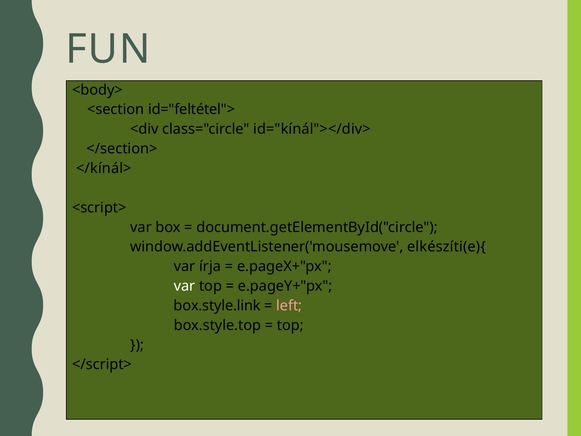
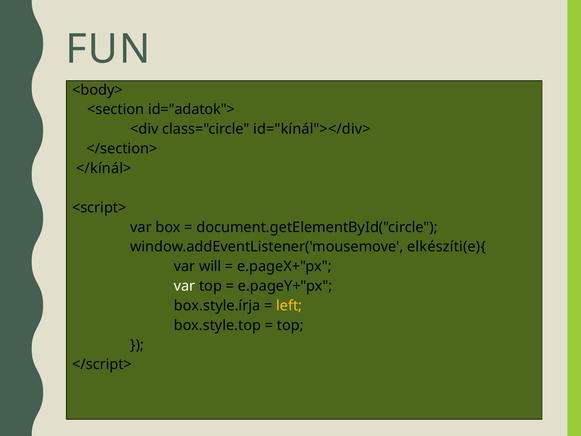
id="feltétel">: id="feltétel"> -> id="adatok">
írja: írja -> will
box.style.link: box.style.link -> box.style.írja
left colour: pink -> yellow
